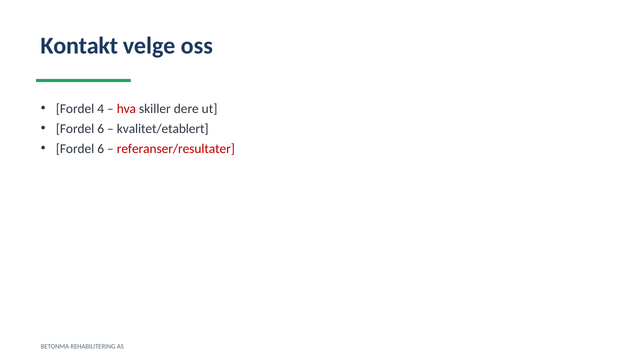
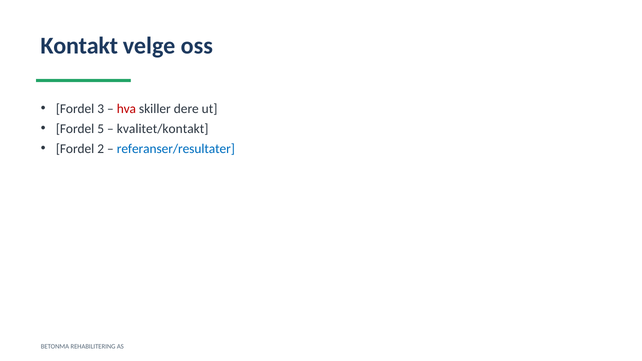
4: 4 -> 3
6 at (101, 129): 6 -> 5
kvalitet/etablert: kvalitet/etablert -> kvalitet/kontakt
6 at (101, 149): 6 -> 2
referanser/resultater colour: red -> blue
